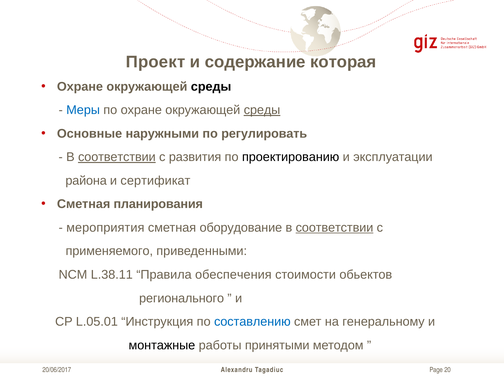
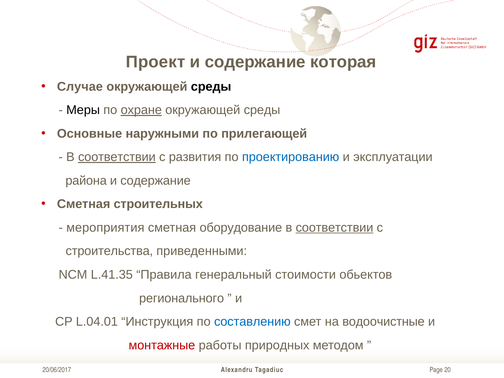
Охране at (80, 87): Охране -> Случае
Меры colour: blue -> black
охране at (141, 110) underline: none -> present
среды at (262, 110) underline: present -> none
регулировать: регулировать -> прилегающей
проектированию colour: black -> blue
сертификат at (155, 181): сертификат -> содержание
планирования: планирования -> строительных
применяемого: применяемого -> строительства
L.38.11: L.38.11 -> L.41.35
обеспечения: обеспечения -> генеральный
L.05.01: L.05.01 -> L.04.01
генеральному: генеральному -> водоочистные
монтажные colour: black -> red
принятыми: принятыми -> природных
